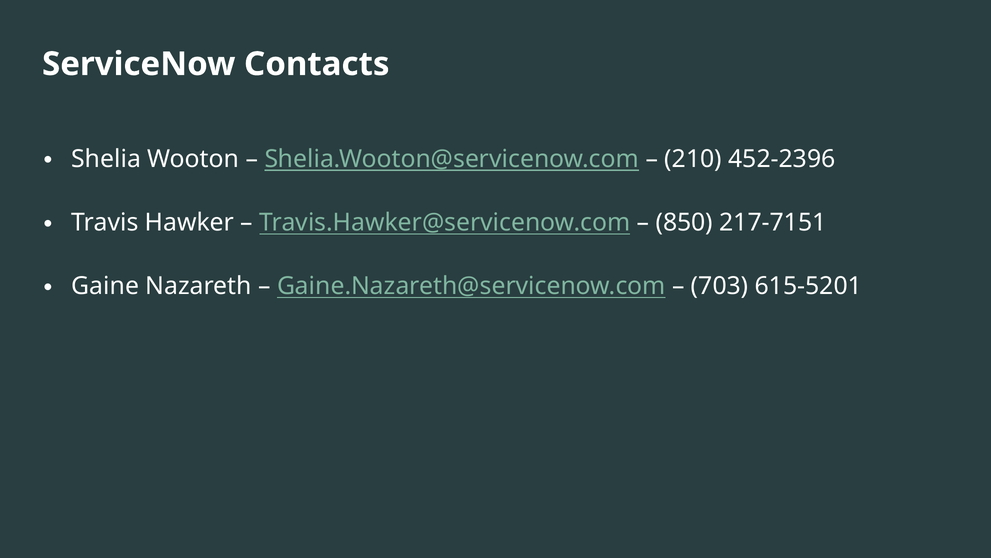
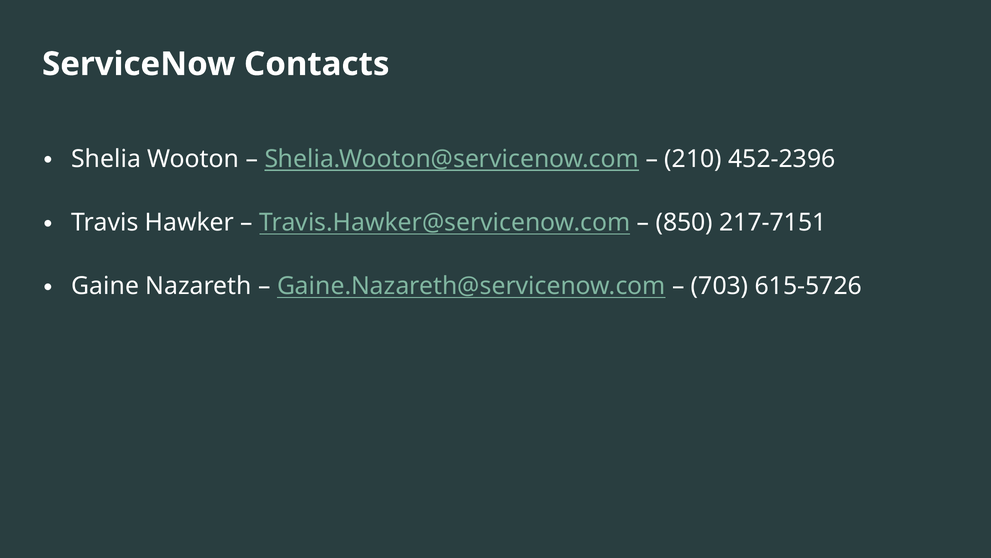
615-5201: 615-5201 -> 615-5726
